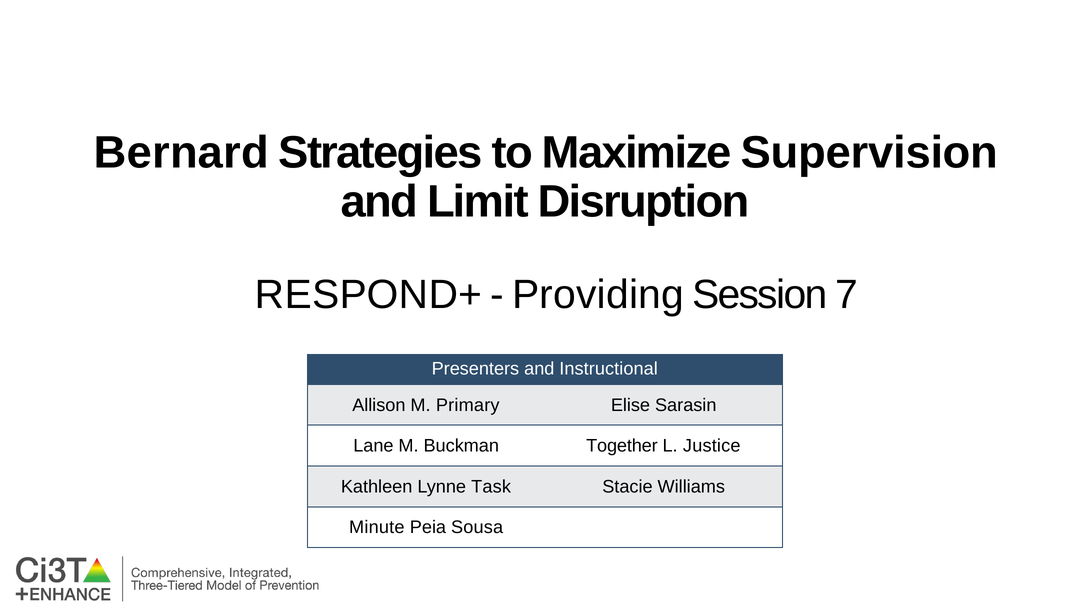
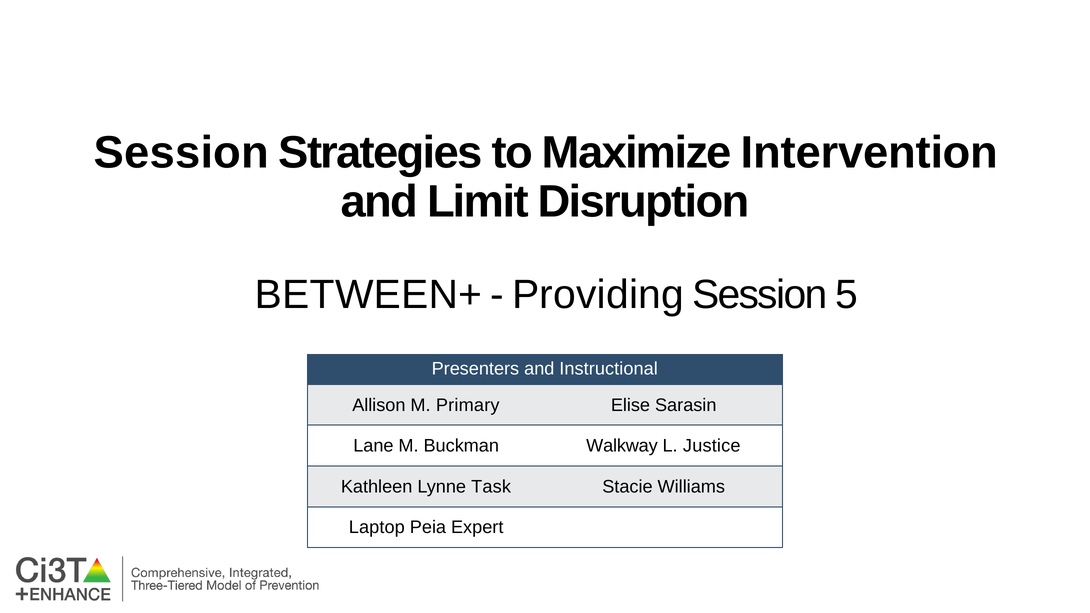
Bernard at (181, 153): Bernard -> Session
Supervision: Supervision -> Intervention
RESPOND+: RESPOND+ -> BETWEEN+
7: 7 -> 5
Together: Together -> Walkway
Minute: Minute -> Laptop
Sousa: Sousa -> Expert
